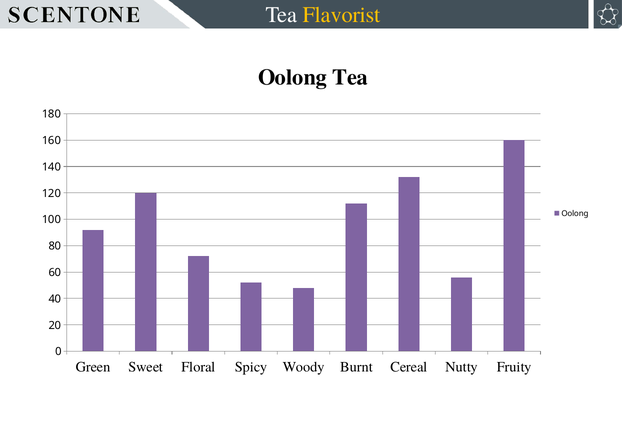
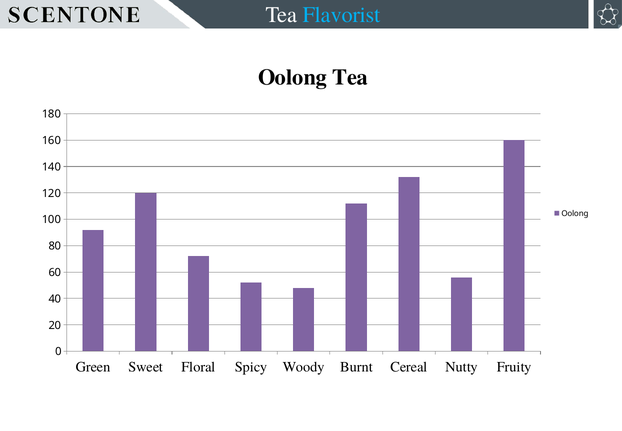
Flavorist colour: yellow -> light blue
